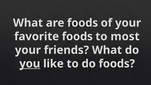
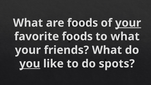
your at (128, 23) underline: none -> present
to most: most -> what
do foods: foods -> spots
